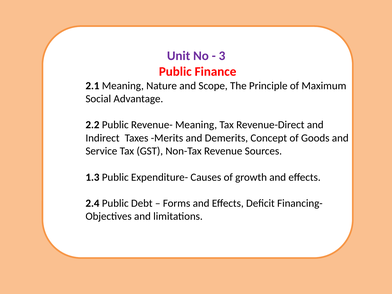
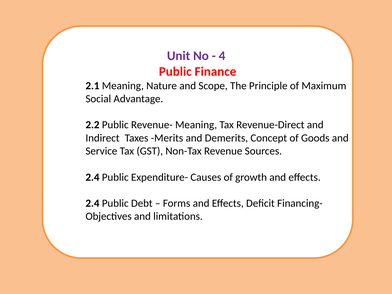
3: 3 -> 4
1.3 at (92, 177): 1.3 -> 2.4
